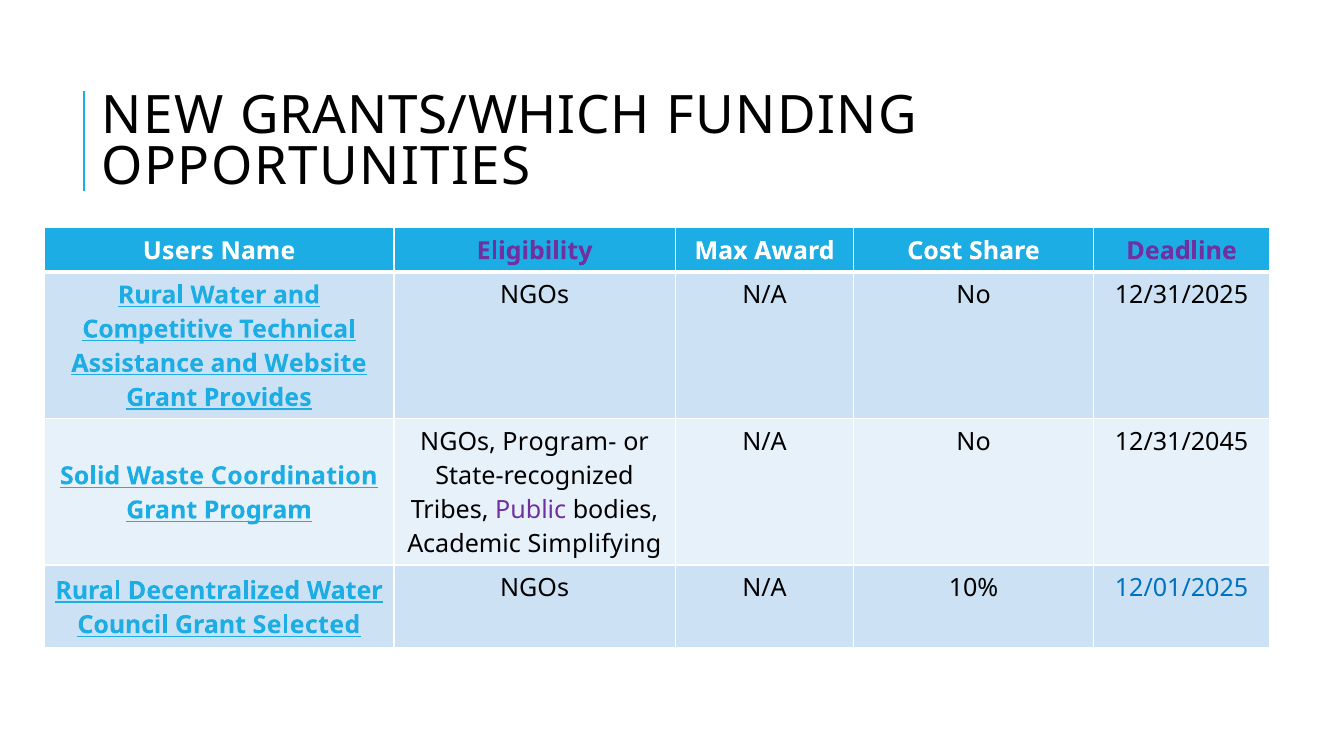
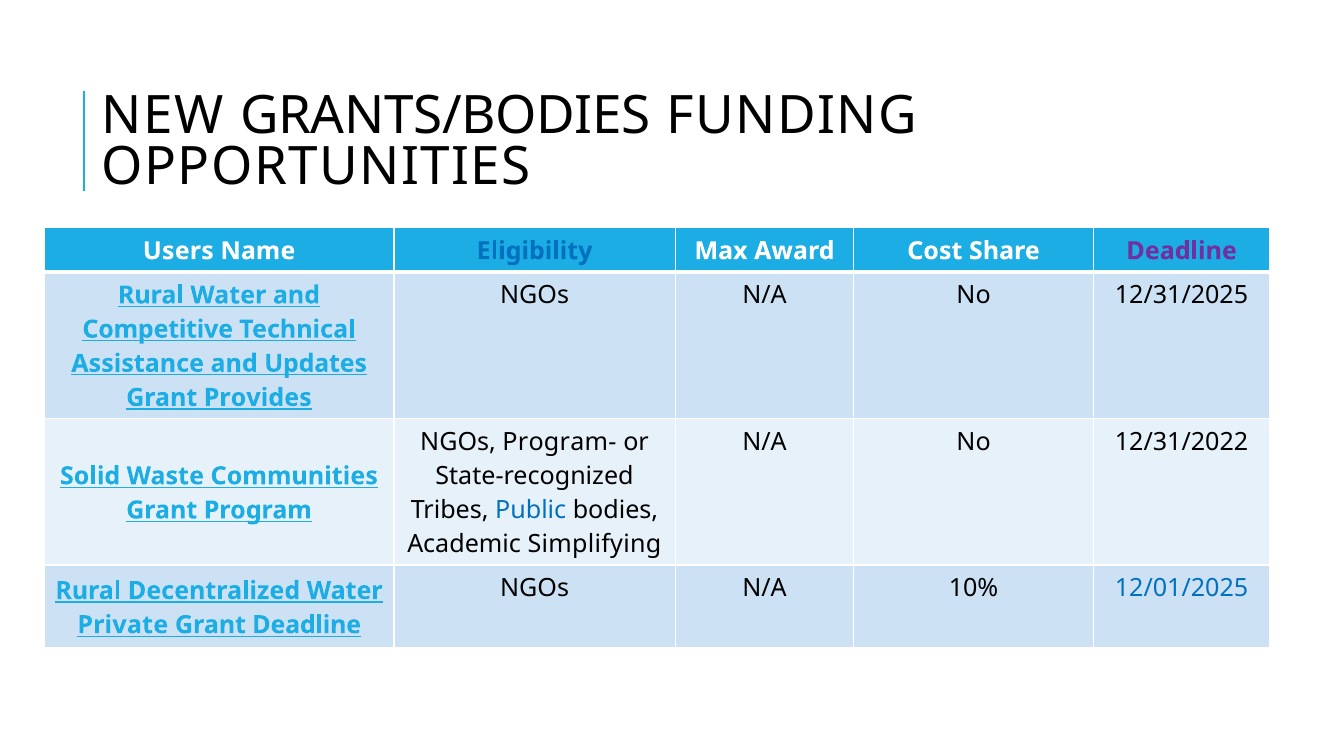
GRANTS/WHICH: GRANTS/WHICH -> GRANTS/BODIES
Eligibility colour: purple -> blue
Website: Website -> Updates
12/31/2045: 12/31/2045 -> 12/31/2022
Coordination: Coordination -> Communities
Public colour: purple -> blue
Council: Council -> Private
Grant Selected: Selected -> Deadline
